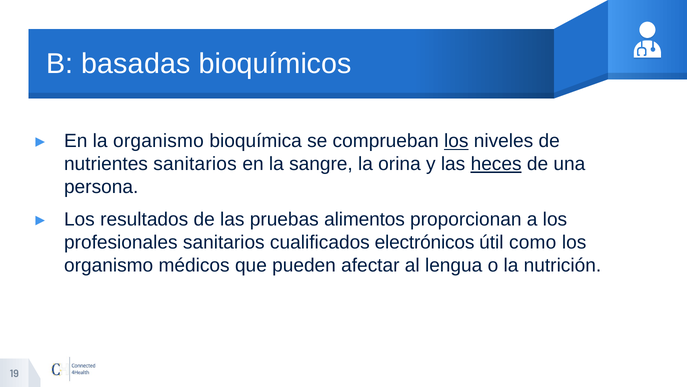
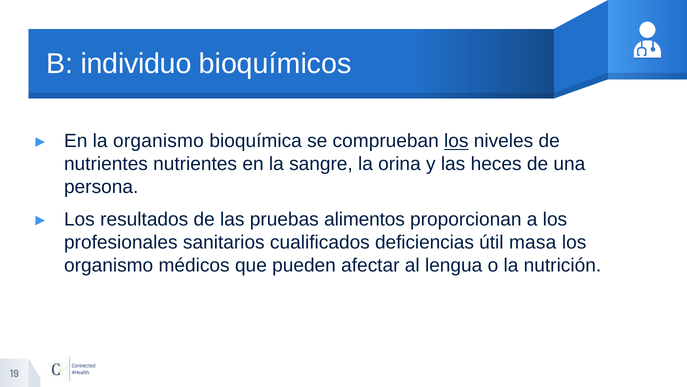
basadas: basadas -> individuo
nutrientes sanitarios: sanitarios -> nutrientes
heces underline: present -> none
electrónicos: electrónicos -> deficiencias
como: como -> masa
